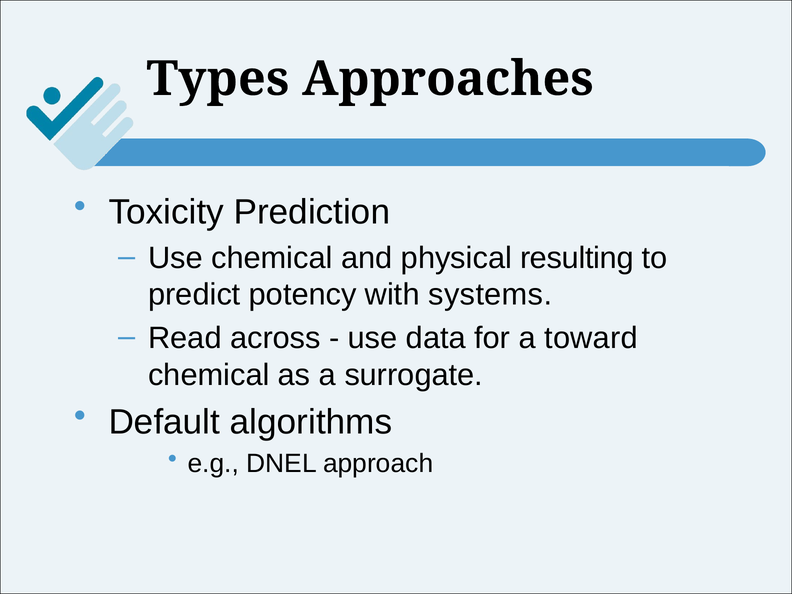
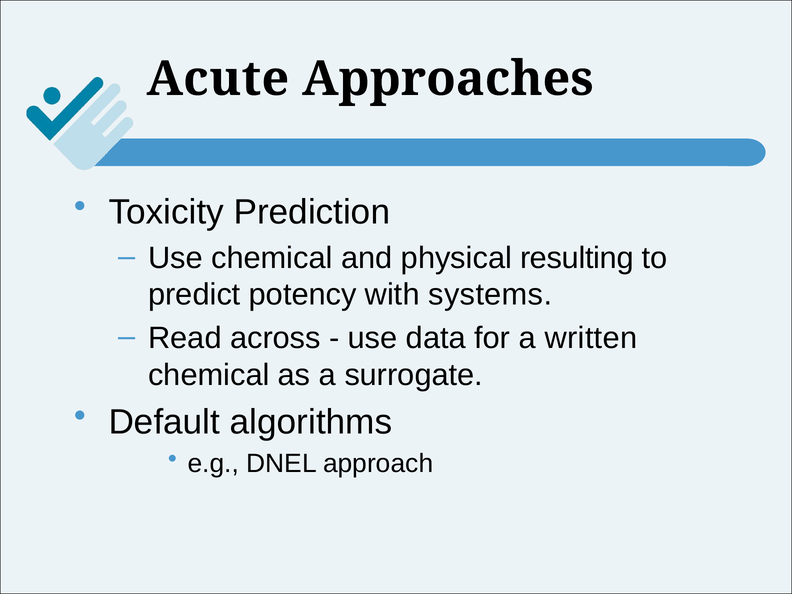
Types: Types -> Acute
toward: toward -> written
